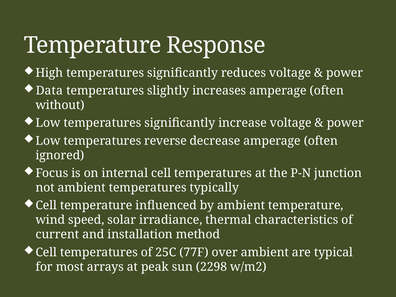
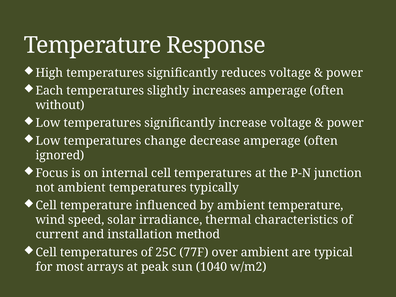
Data: Data -> Each
reverse: reverse -> change
2298: 2298 -> 1040
